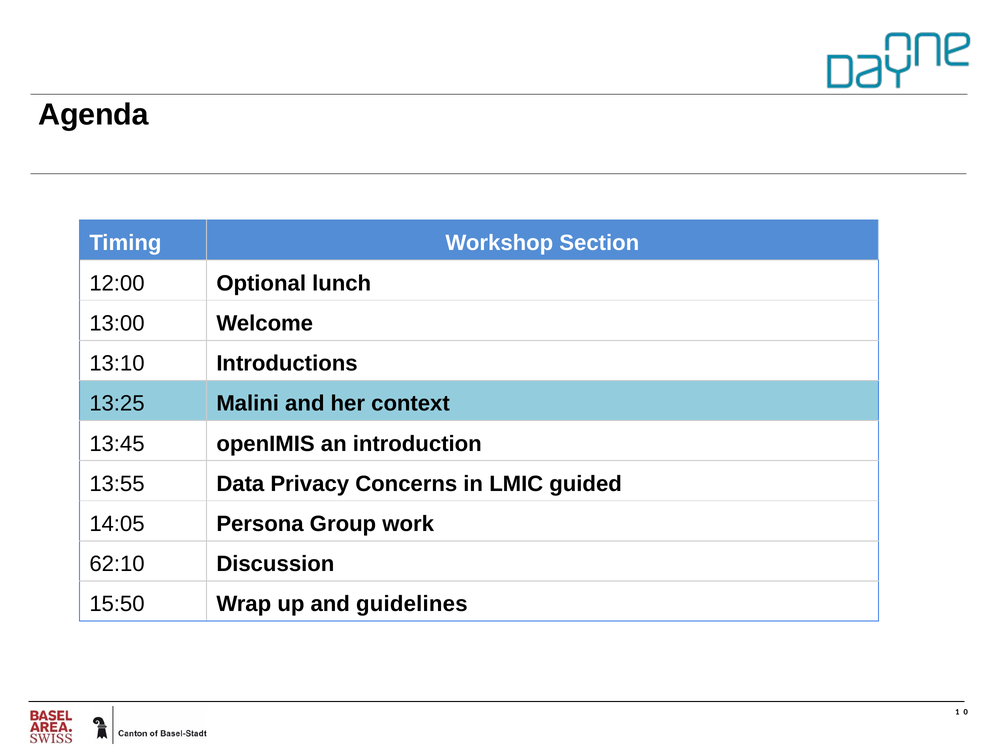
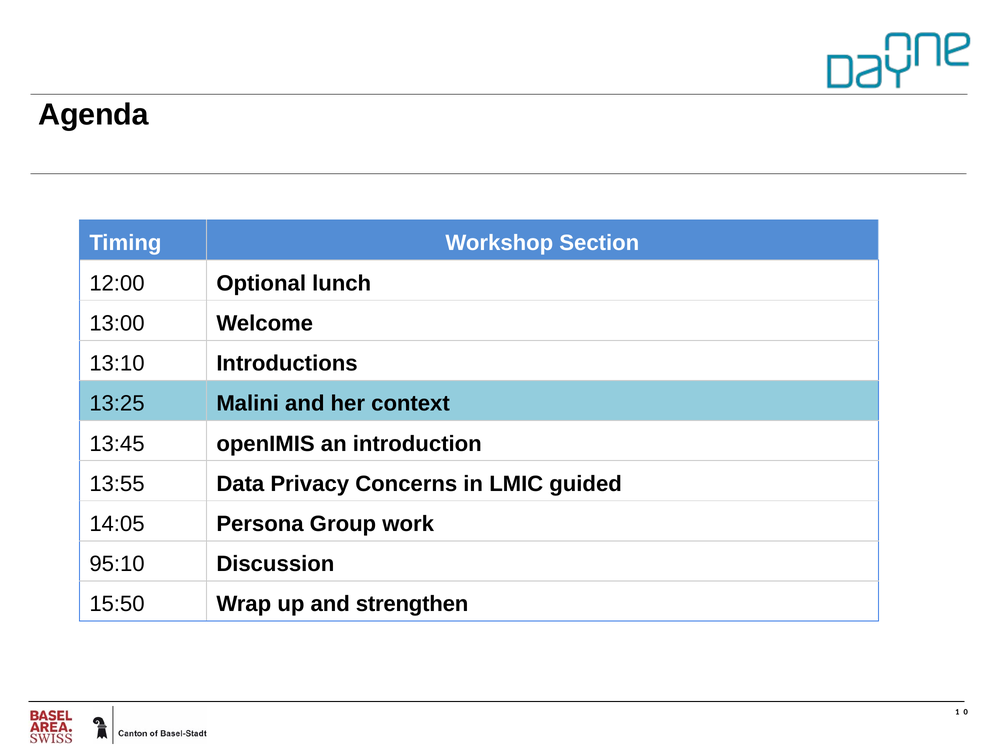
62:10: 62:10 -> 95:10
guidelines: guidelines -> strengthen
